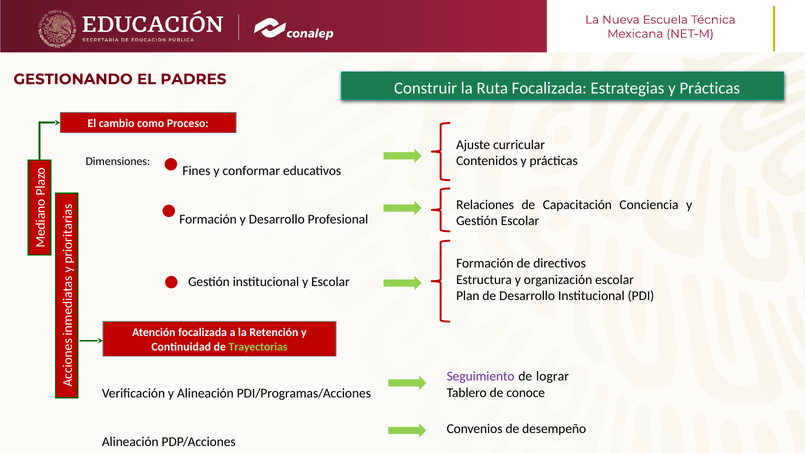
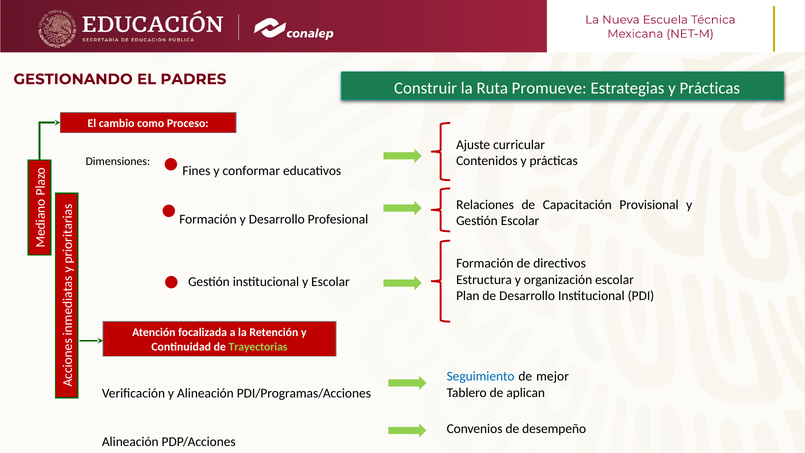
Ruta Focalizada: Focalizada -> Promueve
Conciencia: Conciencia -> Provisional
Seguimiento colour: purple -> blue
lograr: lograr -> mejor
conoce: conoce -> aplican
